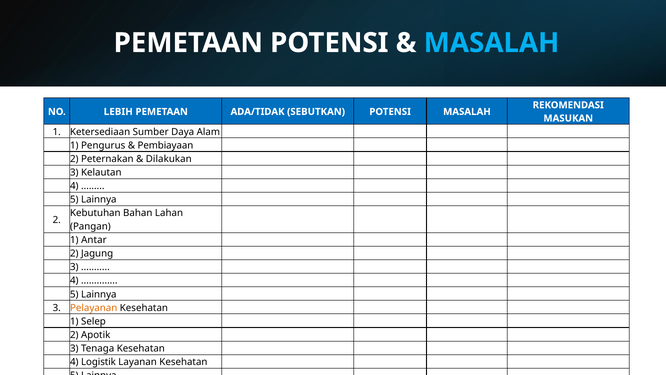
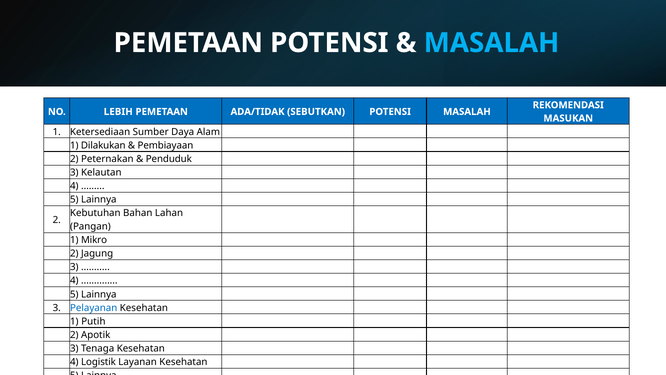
Pengurus: Pengurus -> Dilakukan
Dilakukan: Dilakukan -> Penduduk
Antar: Antar -> Mikro
Pelayanan colour: orange -> blue
Selep: Selep -> Putih
